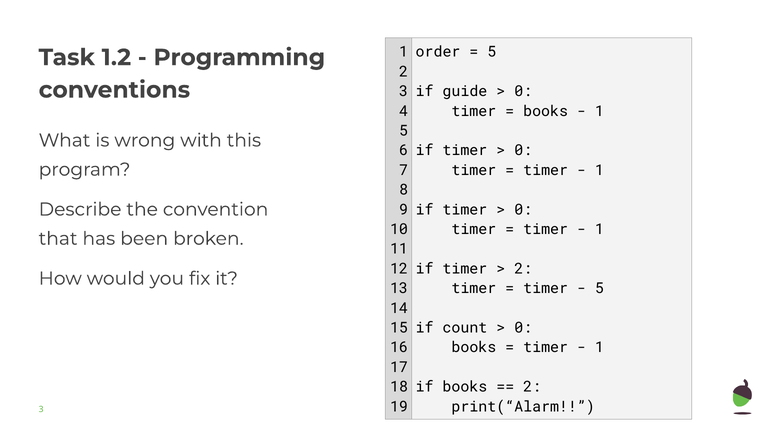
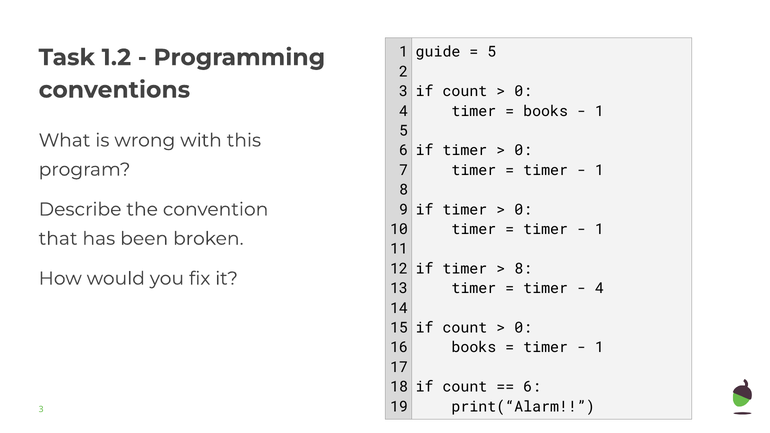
order: order -> guide
guide at (465, 91): guide -> count
2 at (523, 269): 2 -> 8
5 at (599, 288): 5 -> 4
books at (465, 387): books -> count
2 at (532, 387): 2 -> 6
